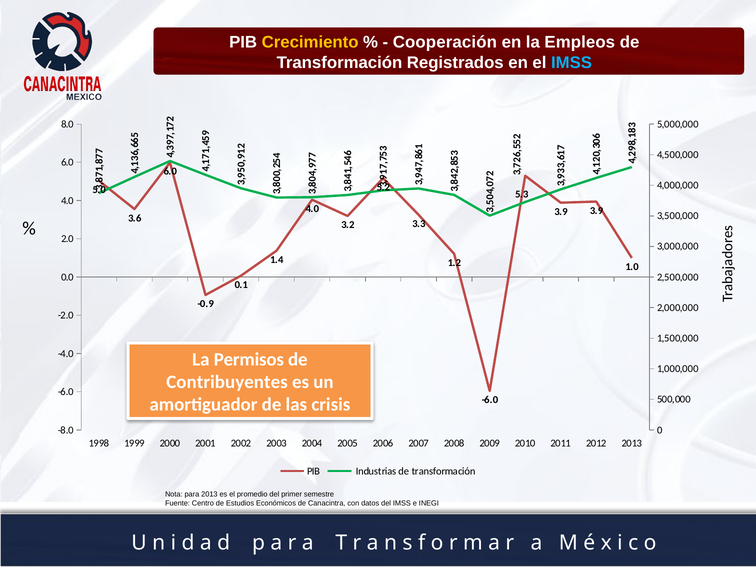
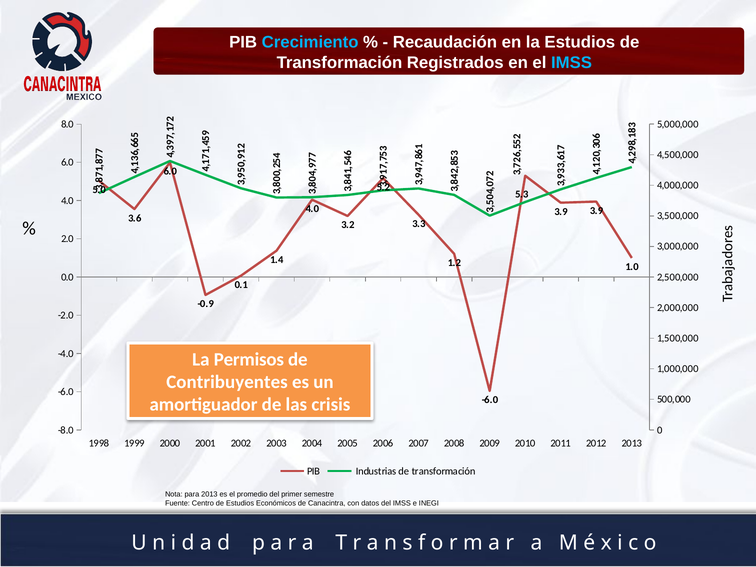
Crecimiento colour: yellow -> light blue
Cooperación: Cooperación -> Recaudación
la Empleos: Empleos -> Estudios
